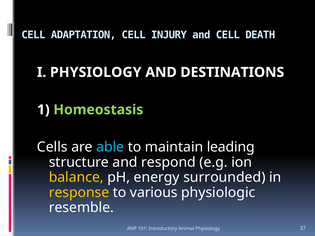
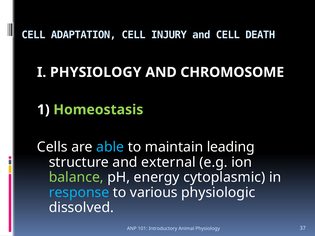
DESTINATIONS: DESTINATIONS -> CHROMOSOME
respond: respond -> external
balance colour: yellow -> light green
surrounded: surrounded -> cytoplasmic
response colour: yellow -> light blue
resemble: resemble -> dissolved
